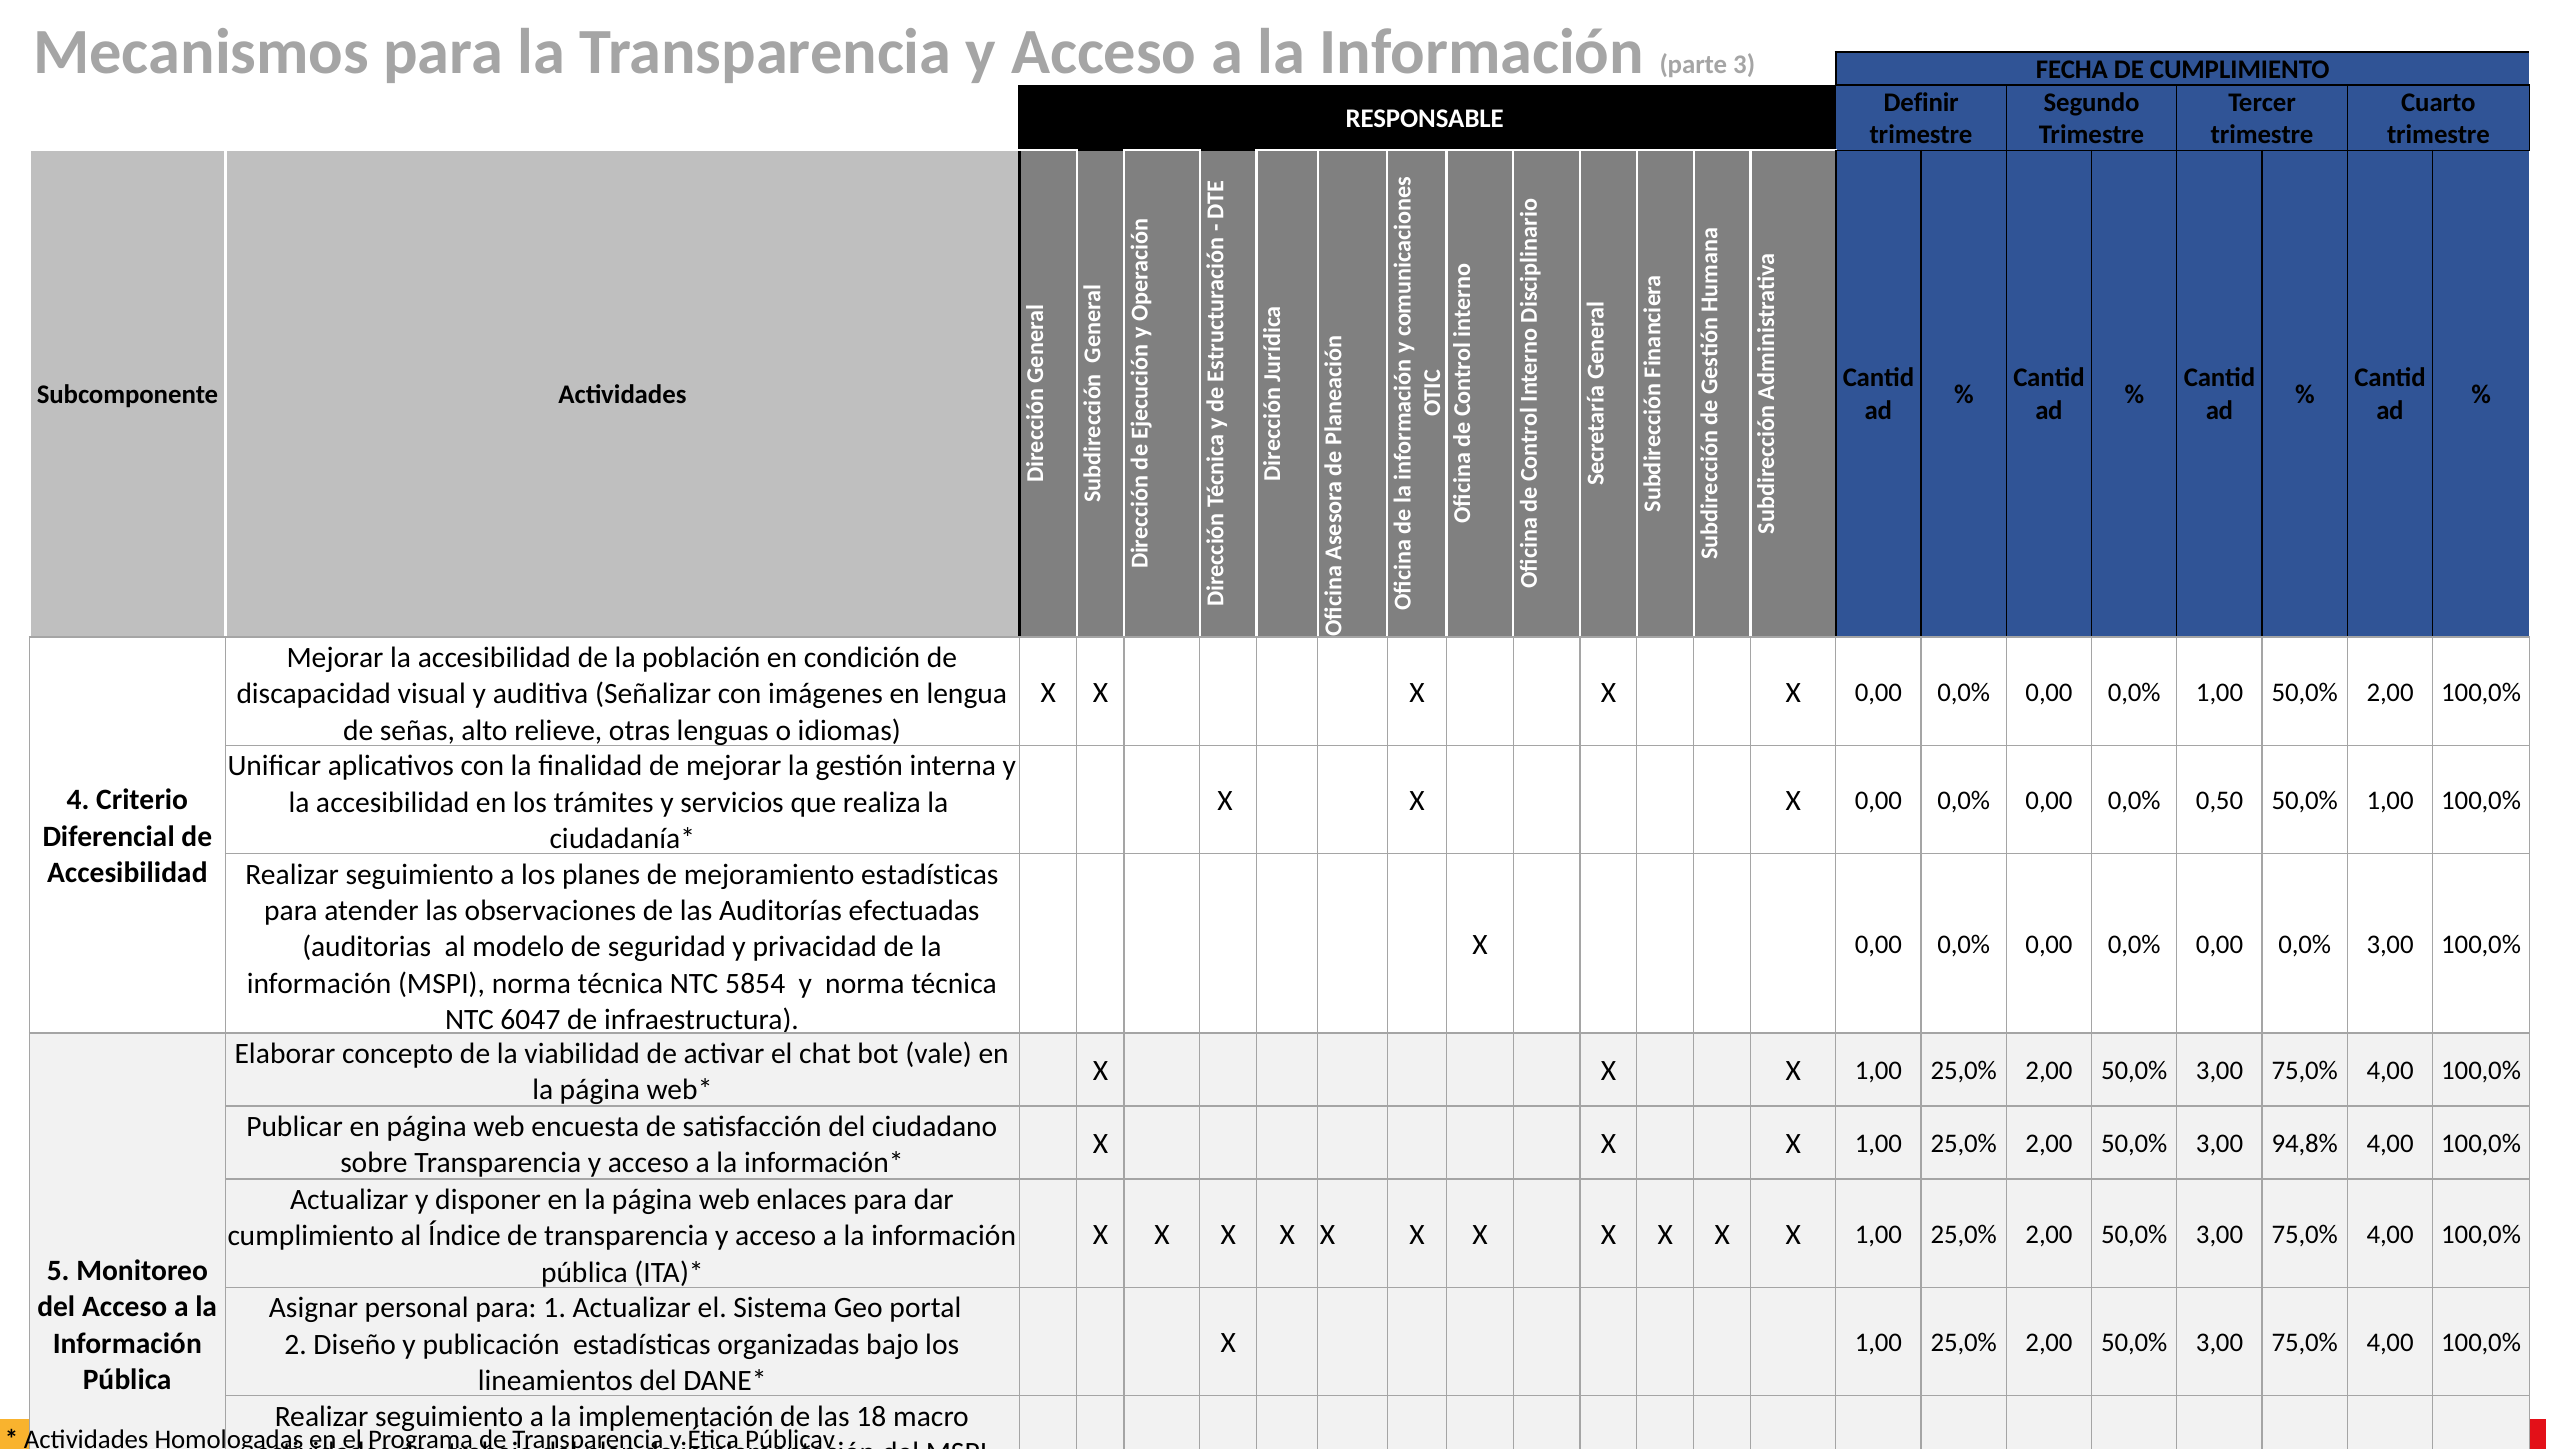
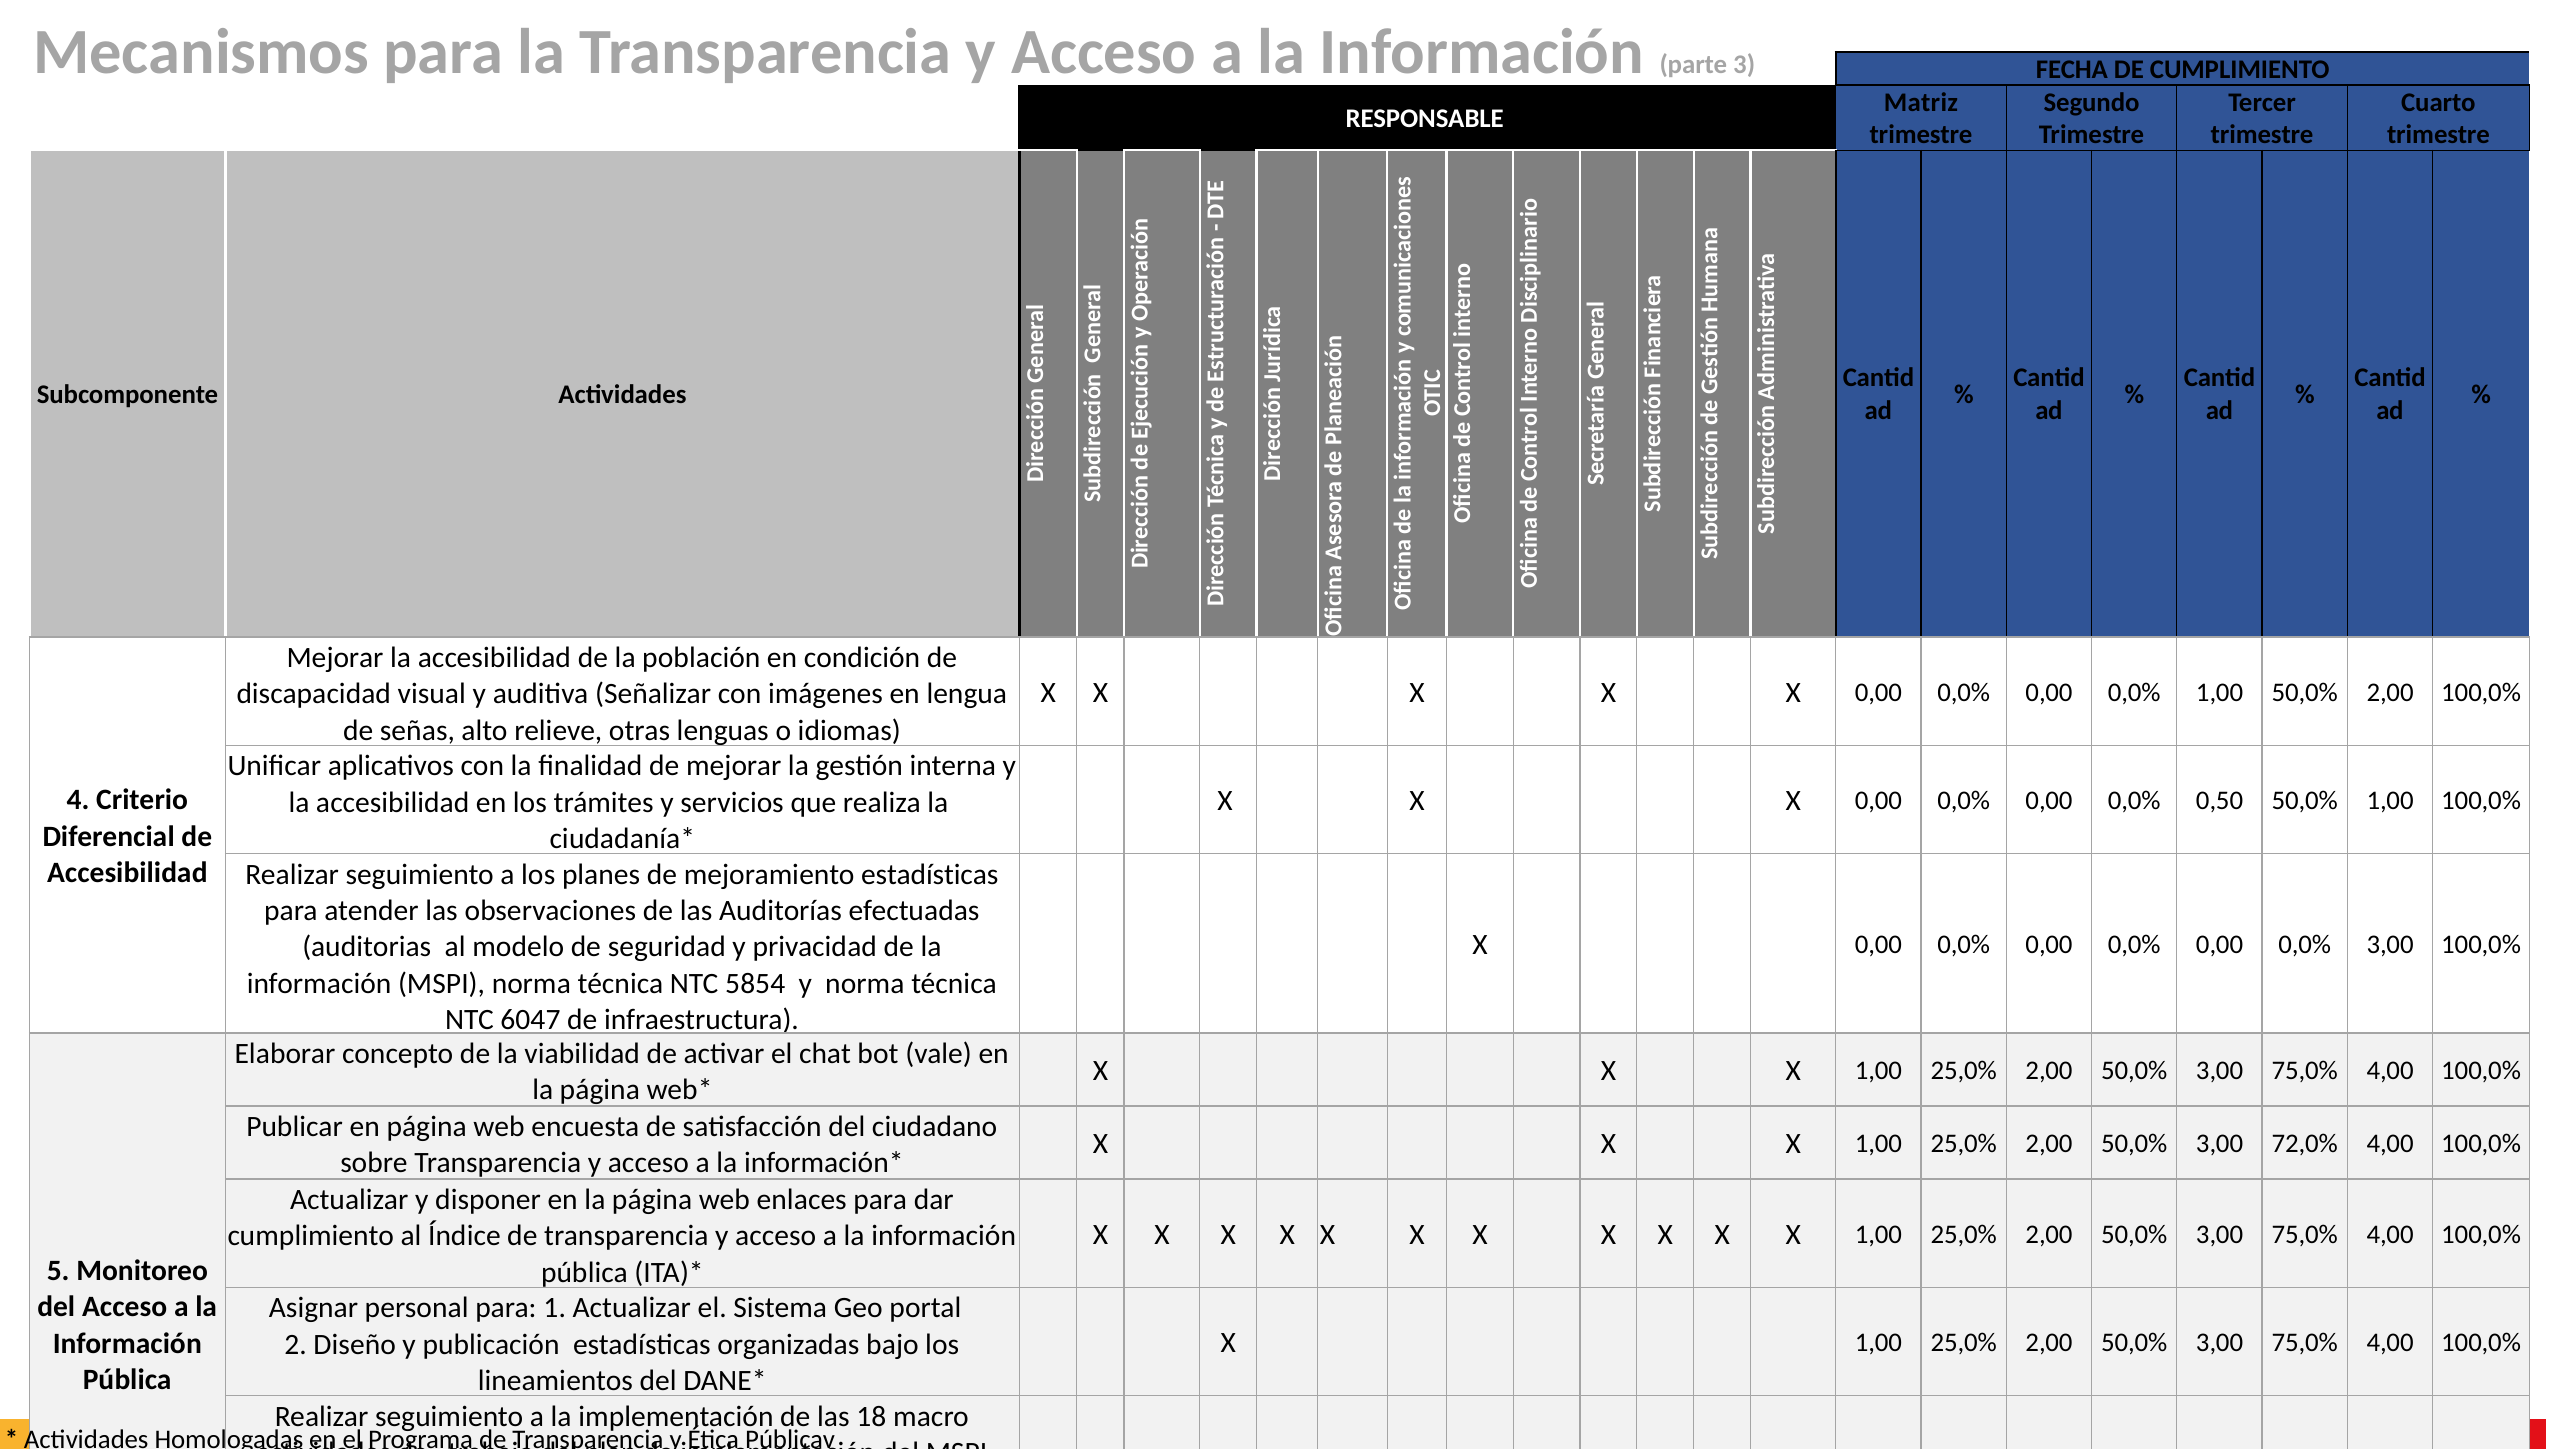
Definir: Definir -> Matriz
94,8%: 94,8% -> 72,0%
